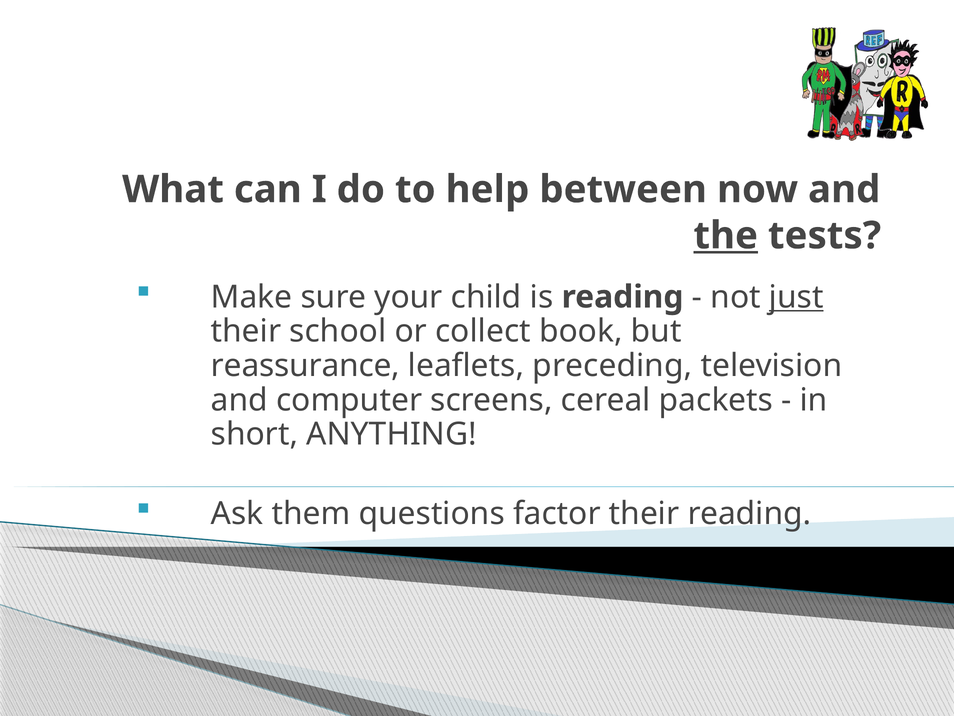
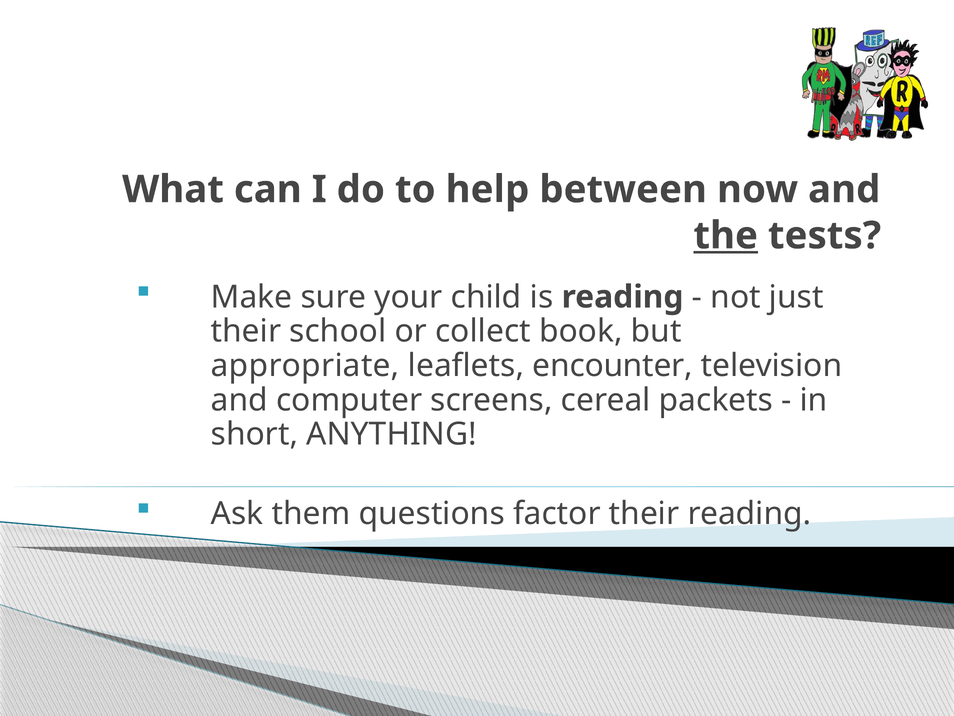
just underline: present -> none
reassurance: reassurance -> appropriate
preceding: preceding -> encounter
